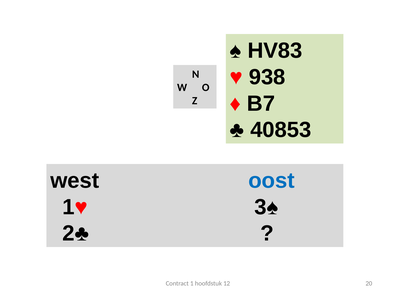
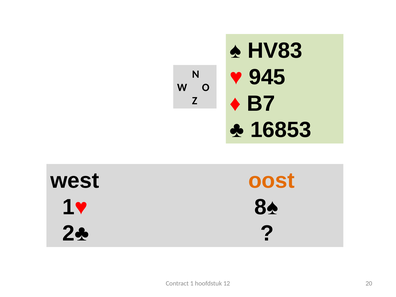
938: 938 -> 945
40853: 40853 -> 16853
oost colour: blue -> orange
3♠: 3♠ -> 8♠
